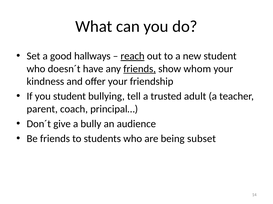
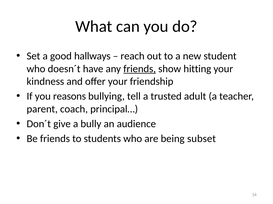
reach underline: present -> none
whom: whom -> hitting
you student: student -> reasons
